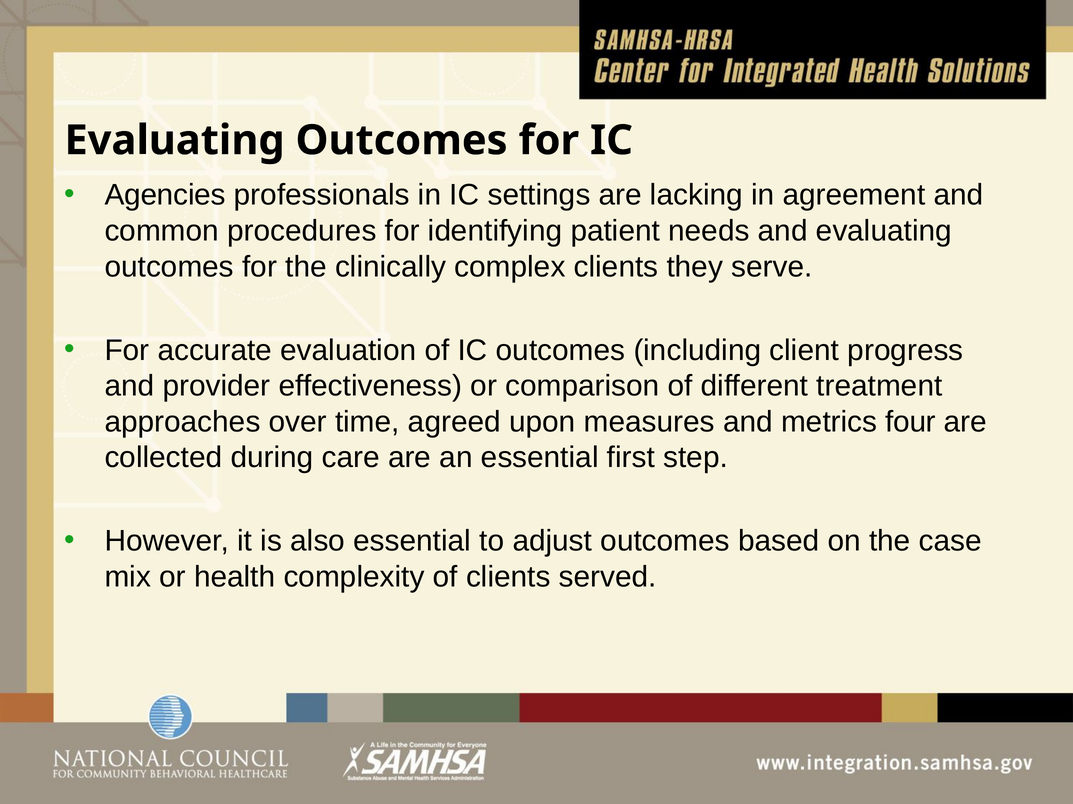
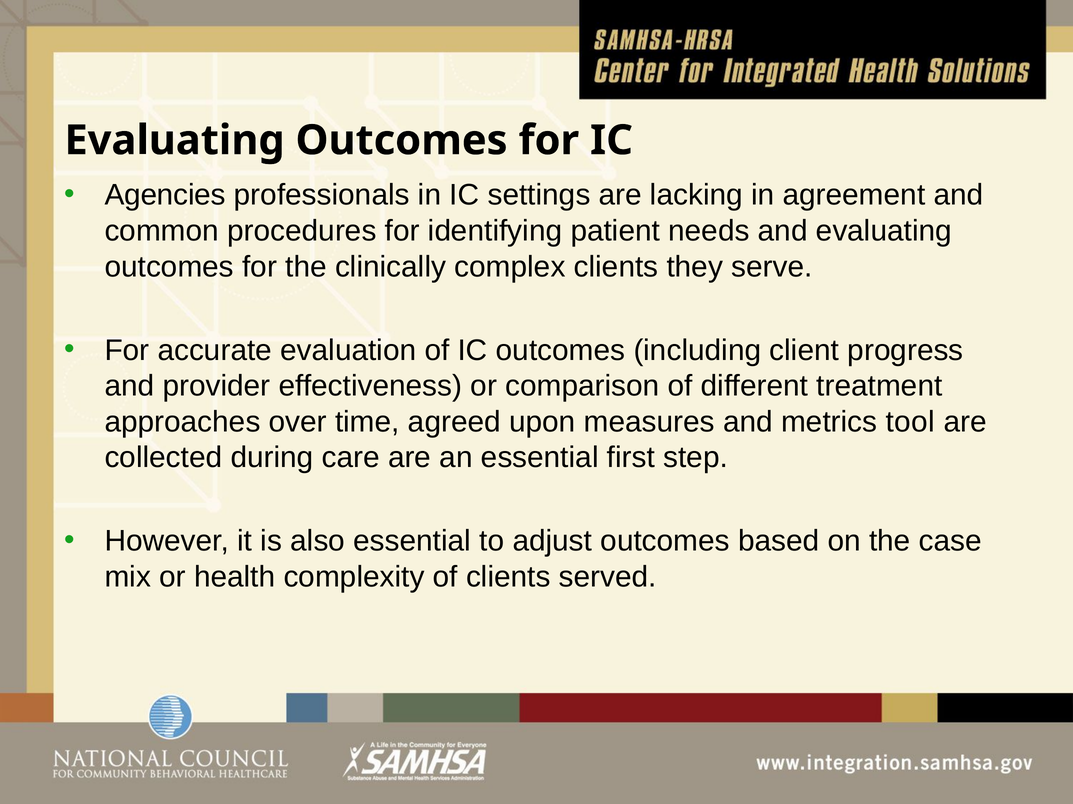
four: four -> tool
